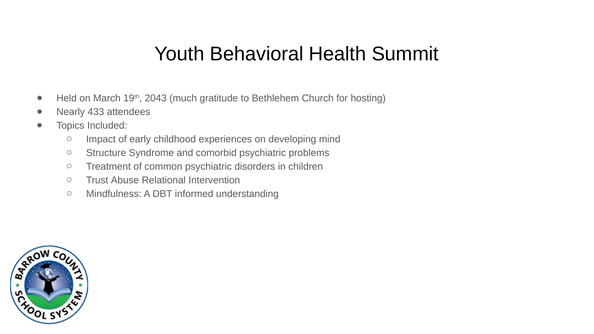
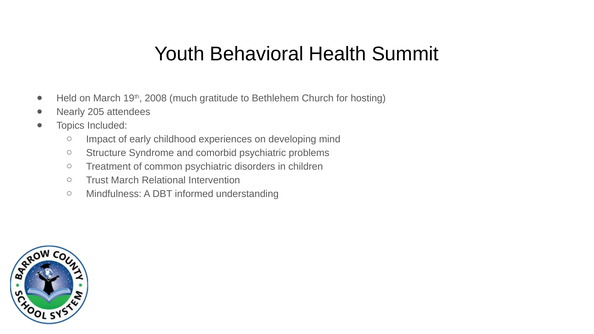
2043: 2043 -> 2008
433: 433 -> 205
Trust Abuse: Abuse -> March
